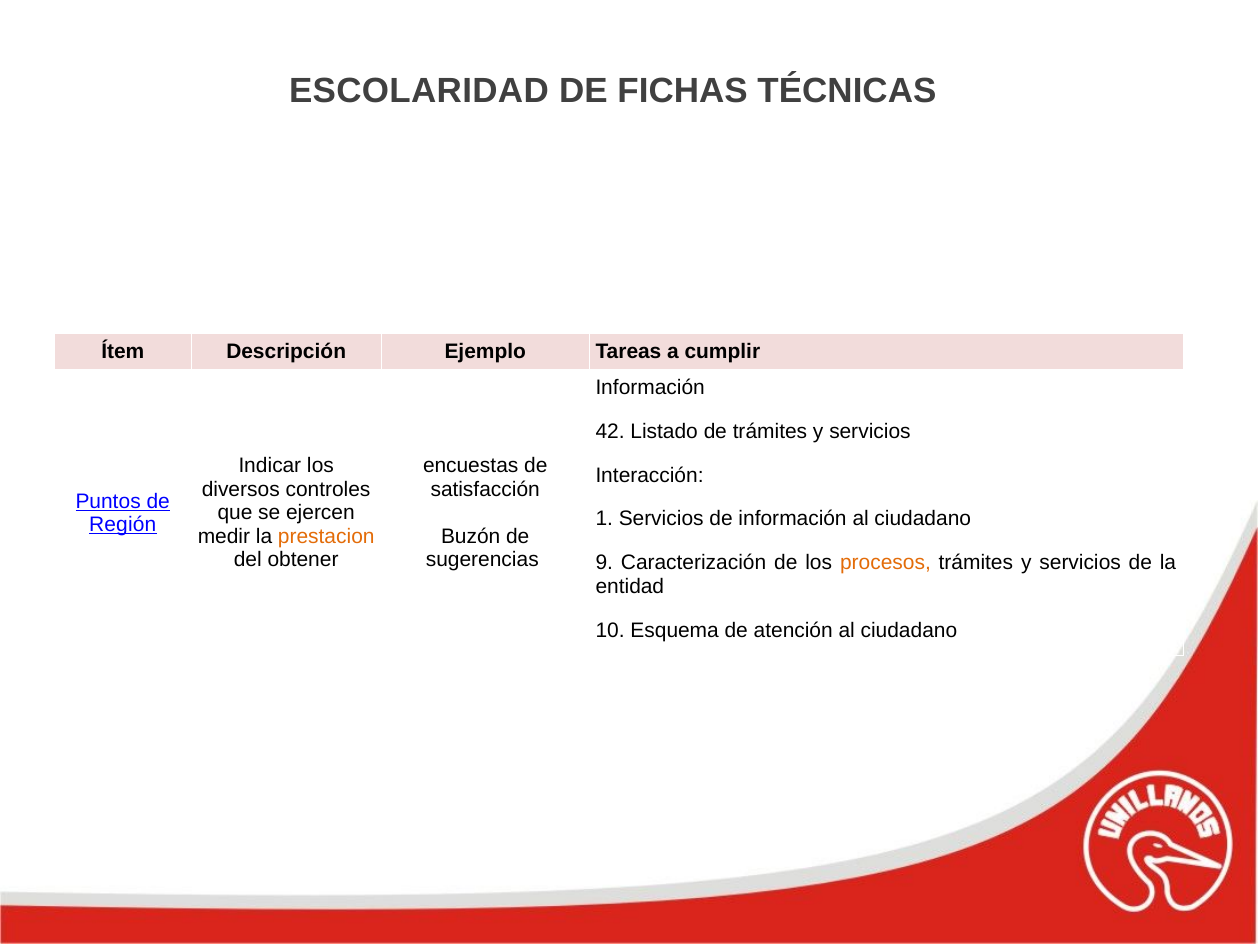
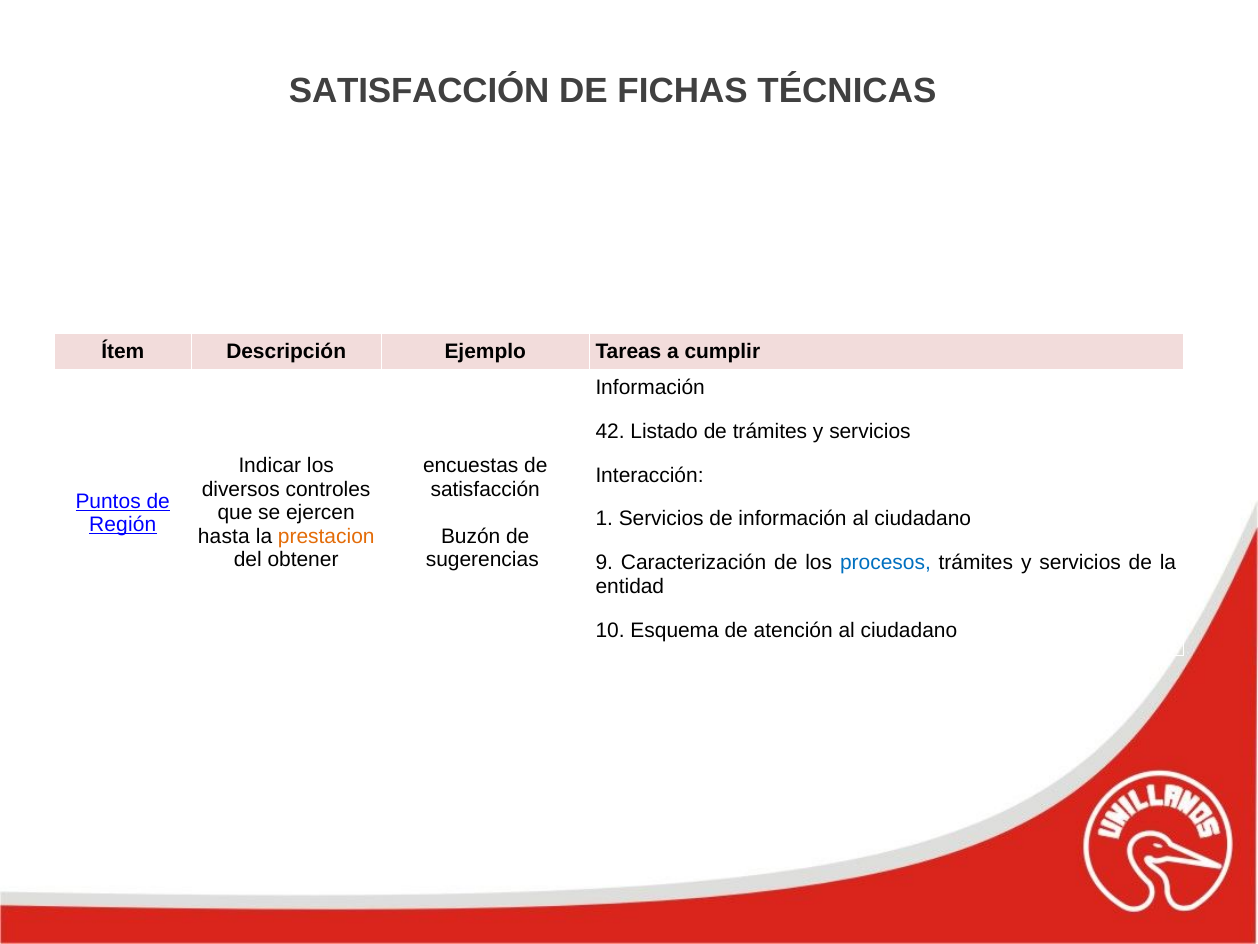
ESCOLARIDAD at (419, 91): ESCOLARIDAD -> SATISFACCIÓN
medir: medir -> hasta
procesos colour: orange -> blue
